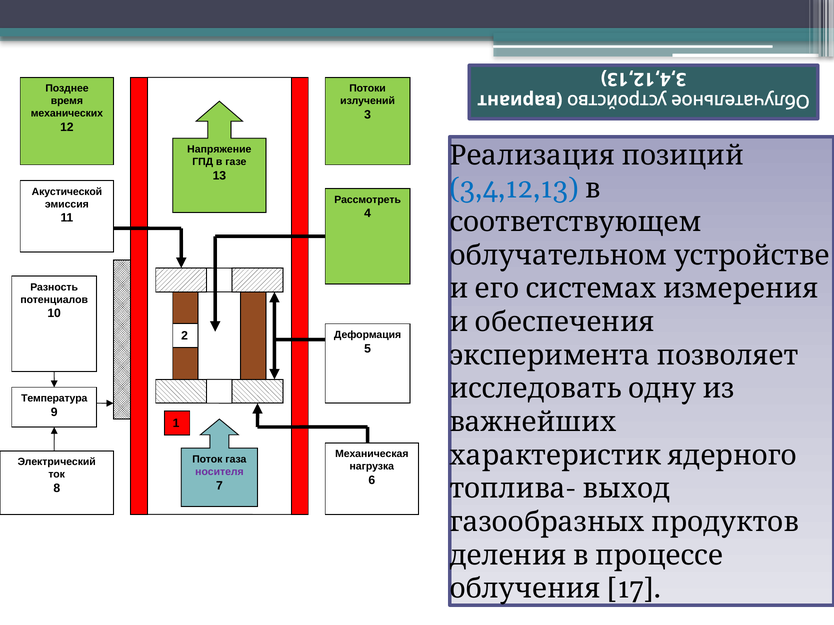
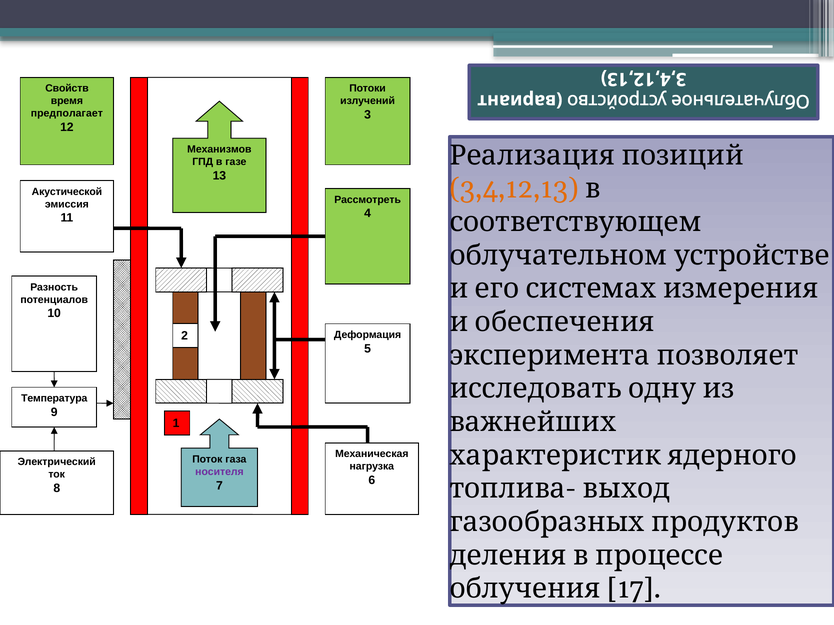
Позднее: Позднее -> Свойств
механических: механических -> предполагает
Напряжение: Напряжение -> Механизмов
3,4,12,13 colour: blue -> orange
